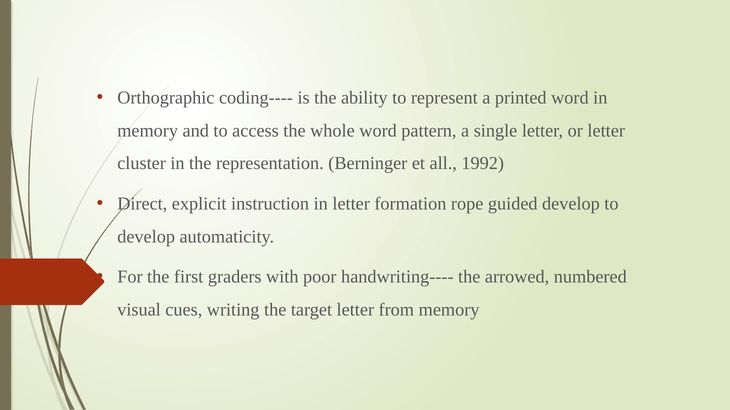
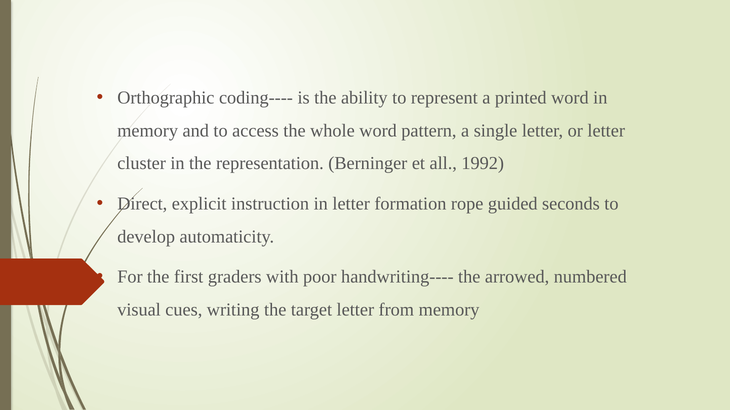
guided develop: develop -> seconds
